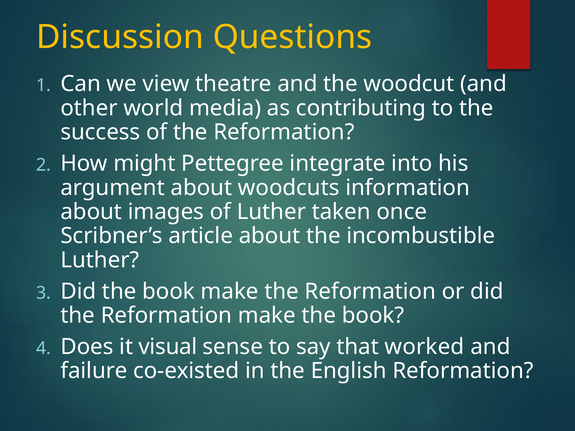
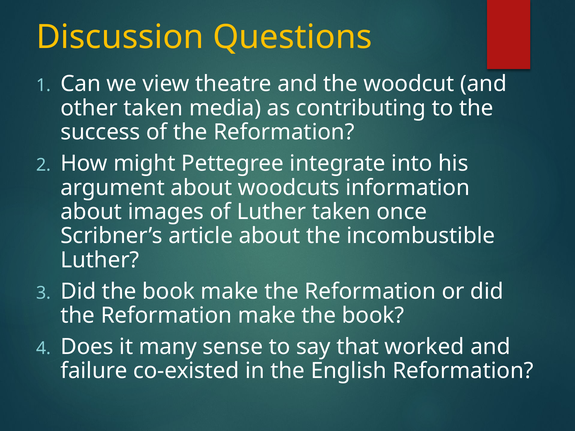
other world: world -> taken
visual: visual -> many
